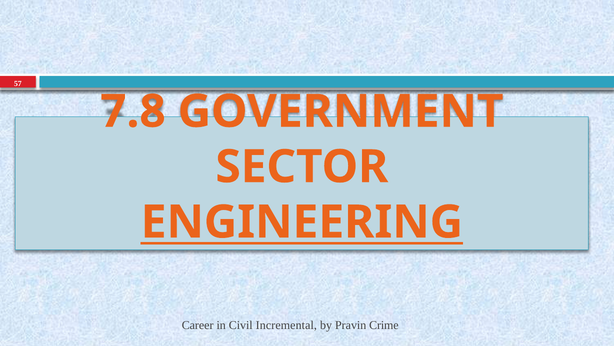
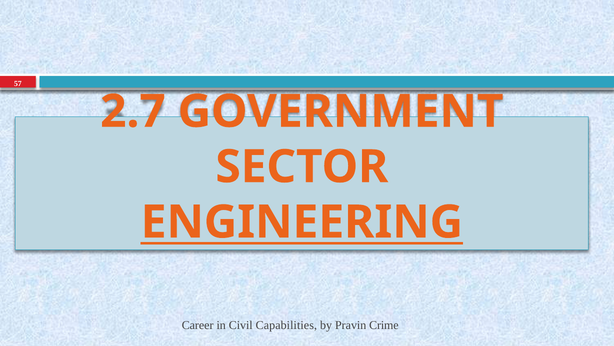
7.8: 7.8 -> 2.7
Incremental: Incremental -> Capabilities
